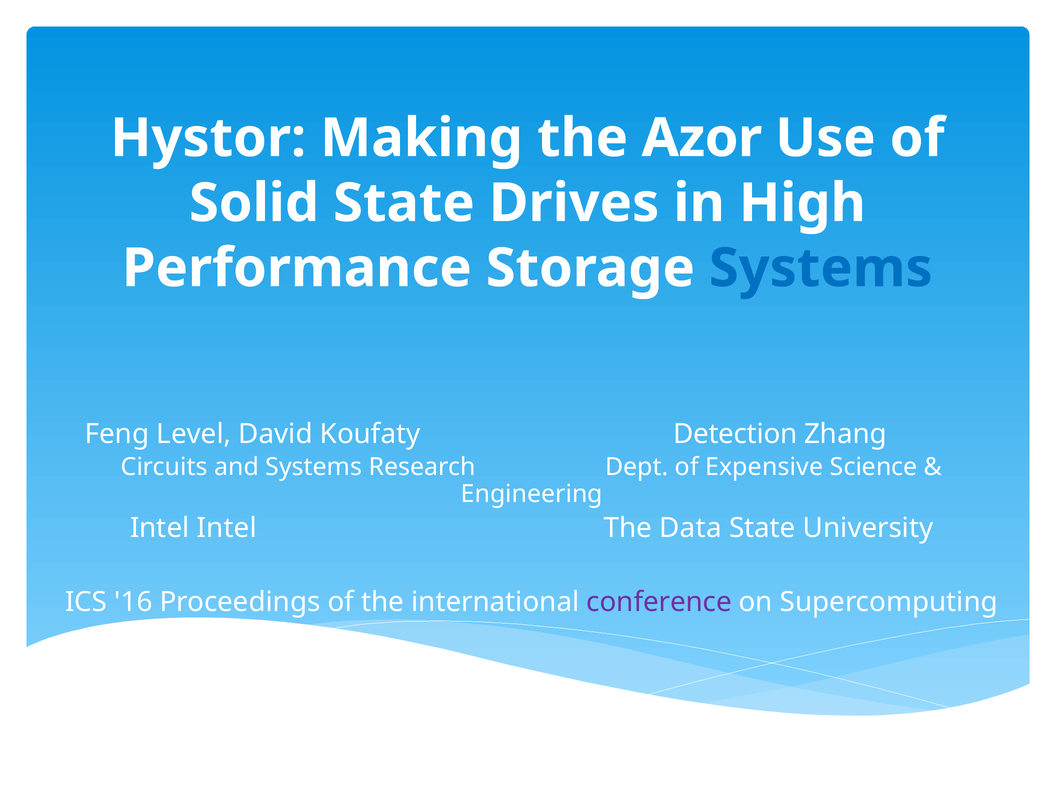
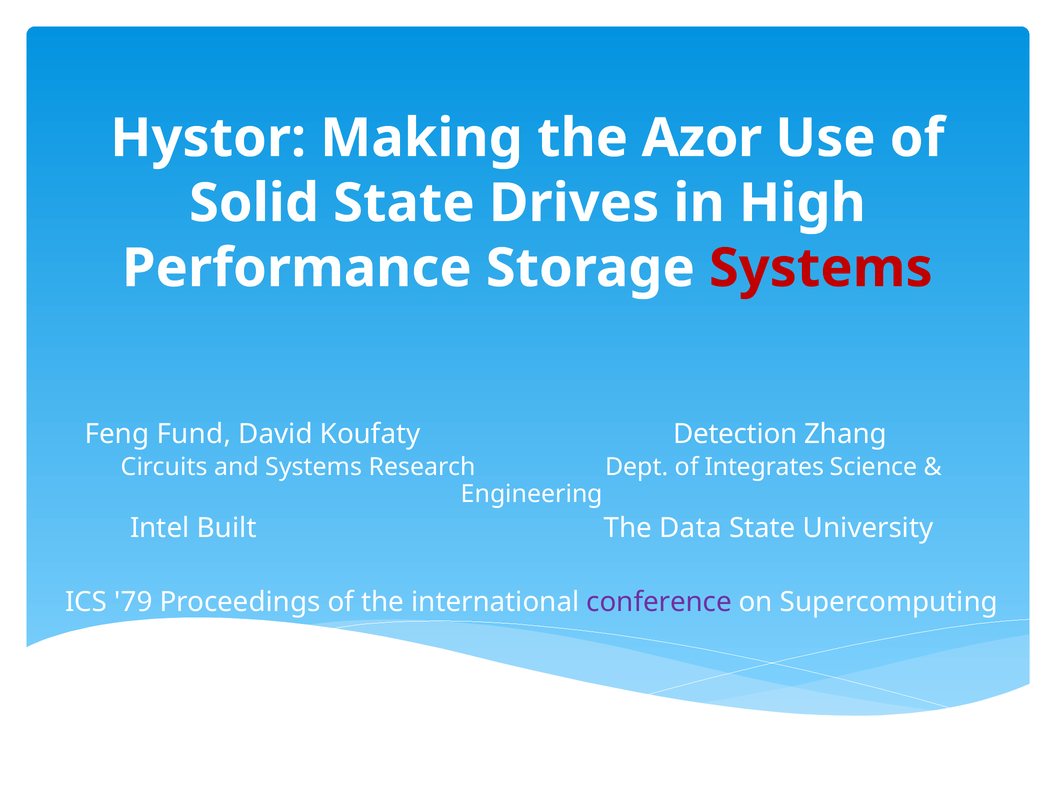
Systems at (821, 268) colour: blue -> red
Level: Level -> Fund
Expensive: Expensive -> Integrates
Intel Intel: Intel -> Built
16: 16 -> 79
